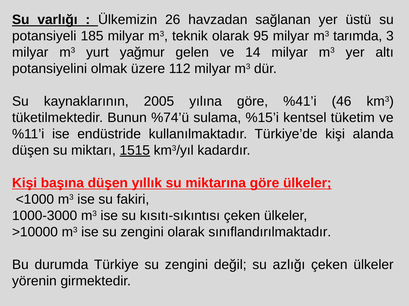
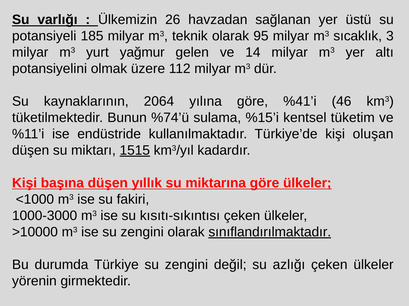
tarımda: tarımda -> sıcaklık
2005: 2005 -> 2064
alanda: alanda -> oluşan
sınıflandırılmaktadır underline: none -> present
